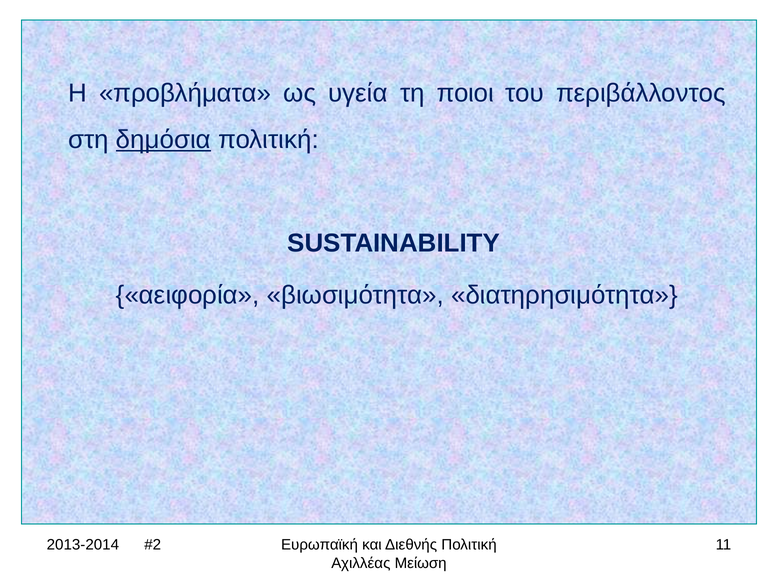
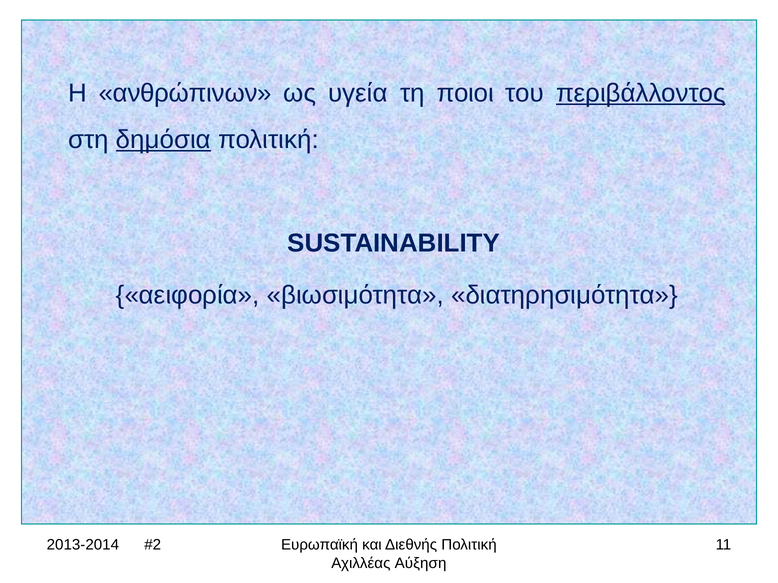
προβλήματα: προβλήματα -> ανθρώπινων
περιβάλλοντος underline: none -> present
Μείωση: Μείωση -> Αύξηση
